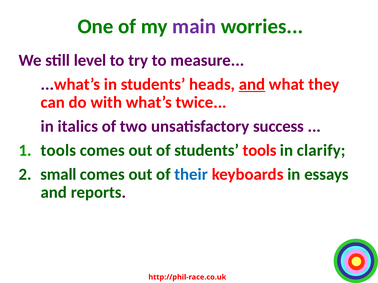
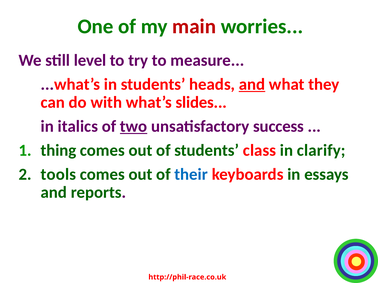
main colour: purple -> red
twice: twice -> slides
two underline: none -> present
tools at (58, 151): tools -> thing
students tools: tools -> class
small: small -> tools
